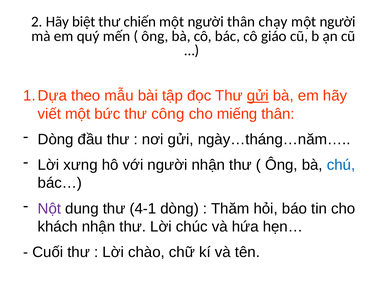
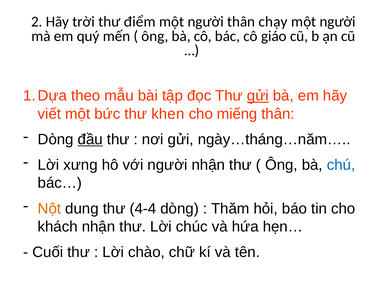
biệt: biệt -> trời
chiến: chiến -> điểm
công: công -> khen
đầu underline: none -> present
Nột colour: purple -> orange
4-1: 4-1 -> 4-4
